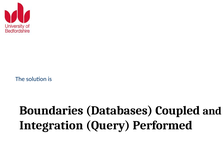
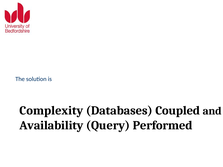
Boundaries: Boundaries -> Complexity
Integration: Integration -> Availability
